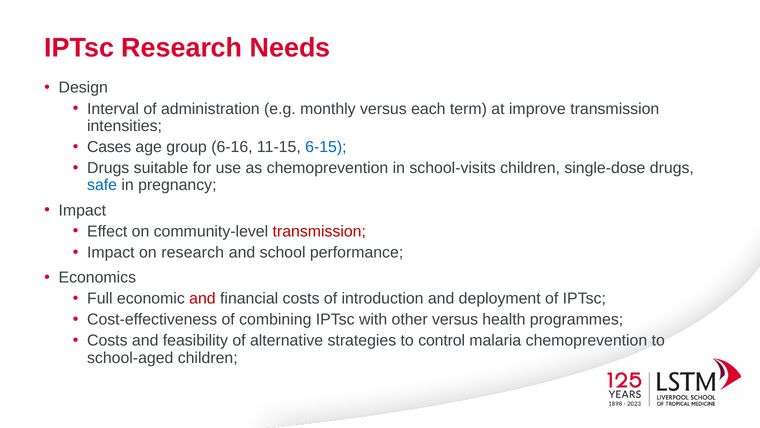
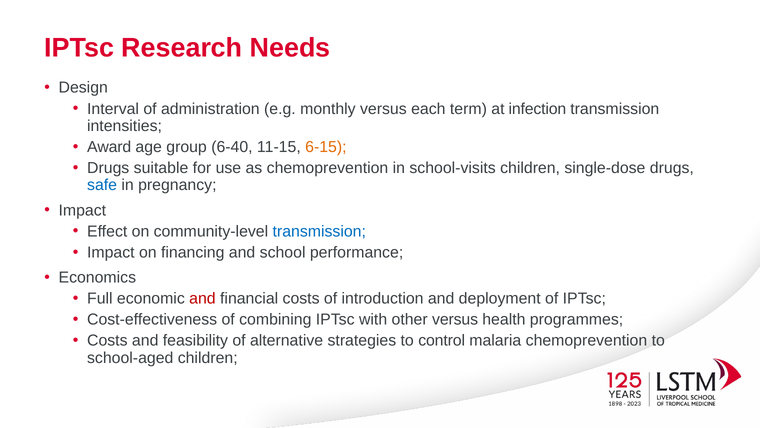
improve: improve -> infection
Cases: Cases -> Award
6-16: 6-16 -> 6-40
6-15 colour: blue -> orange
transmission at (319, 231) colour: red -> blue
on research: research -> financing
